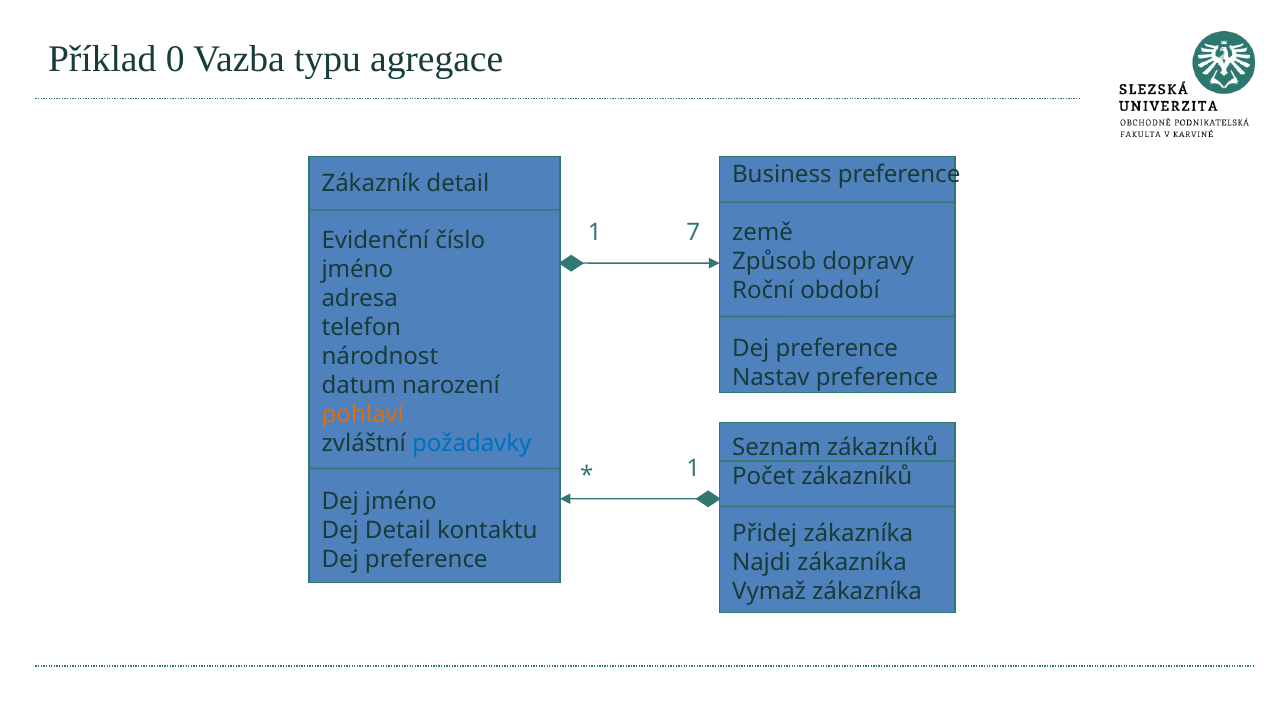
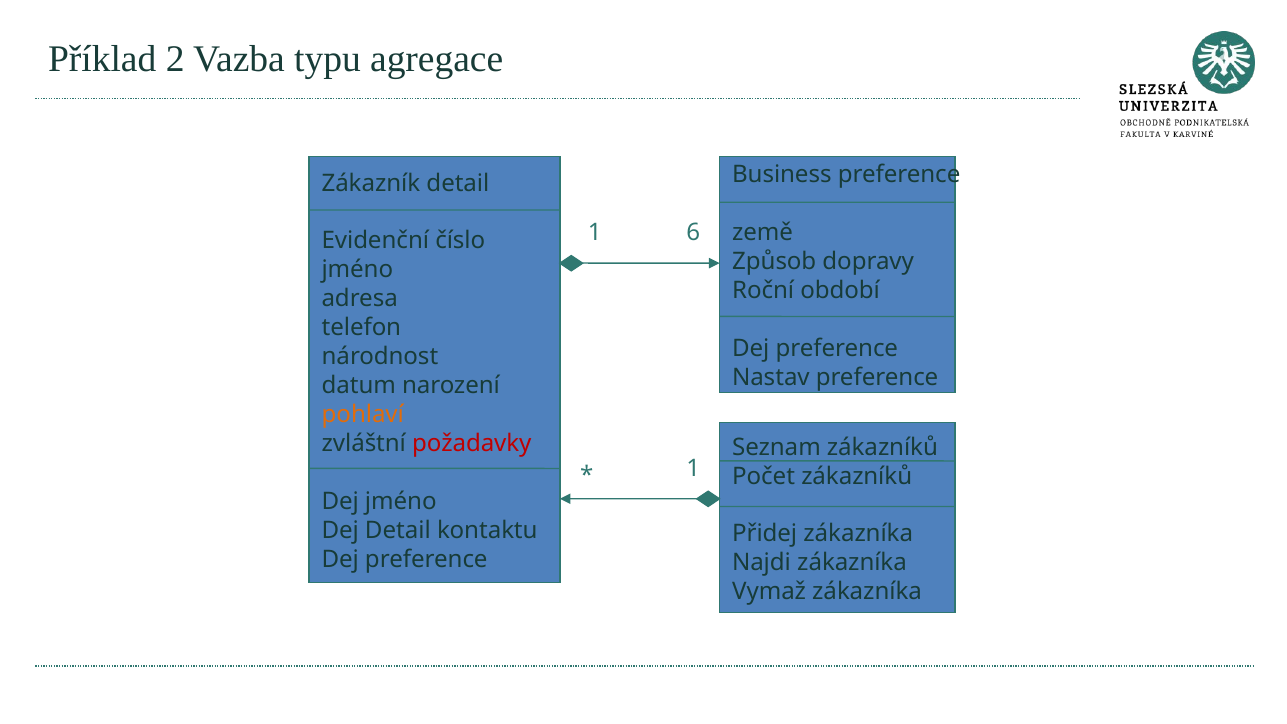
0: 0 -> 2
7: 7 -> 6
požadavky colour: blue -> red
